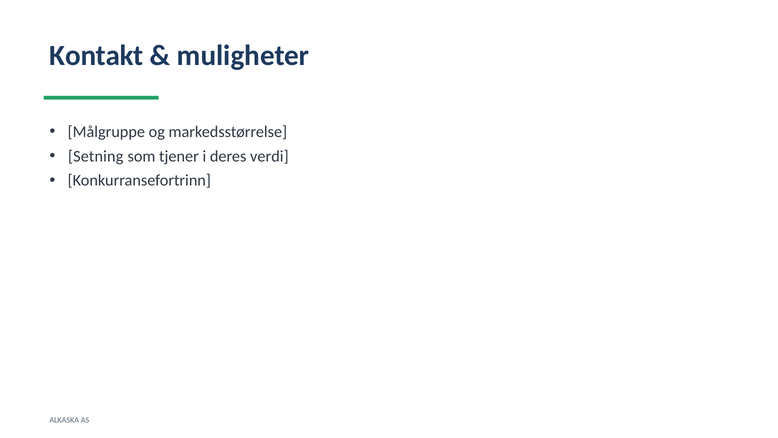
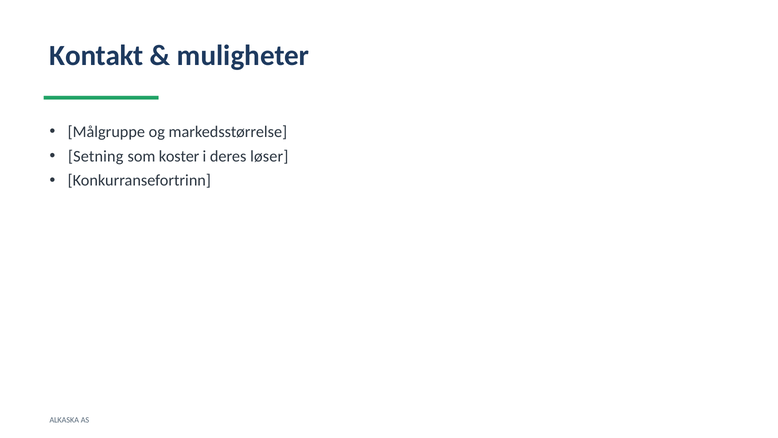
tjener: tjener -> koster
verdi: verdi -> løser
